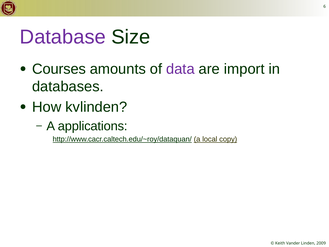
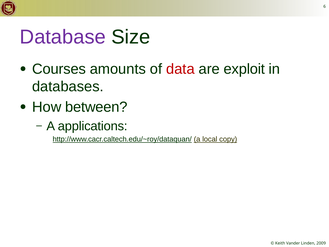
data colour: purple -> red
import: import -> exploit
kvlinden: kvlinden -> between
